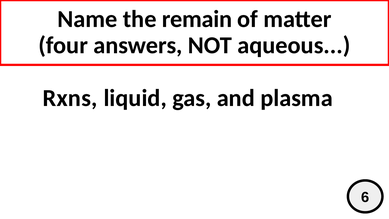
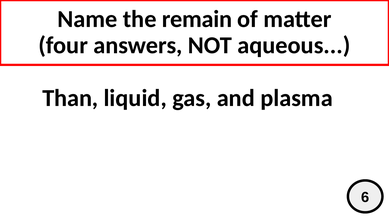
Rxns: Rxns -> Than
